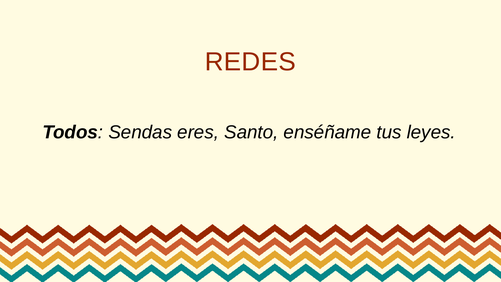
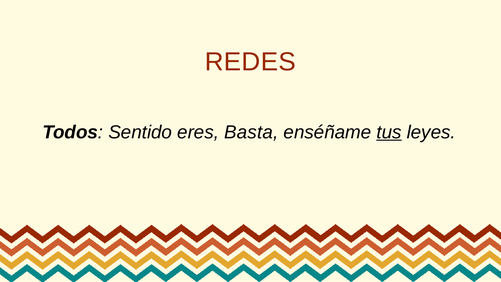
Sendas: Sendas -> Sentido
Santo: Santo -> Basta
tus underline: none -> present
